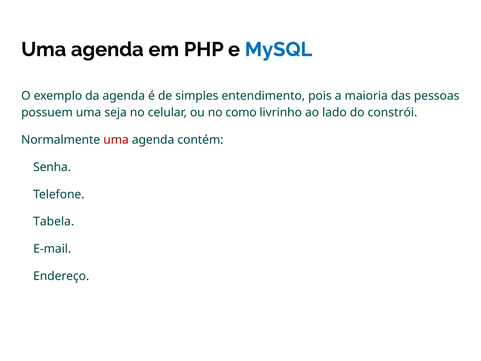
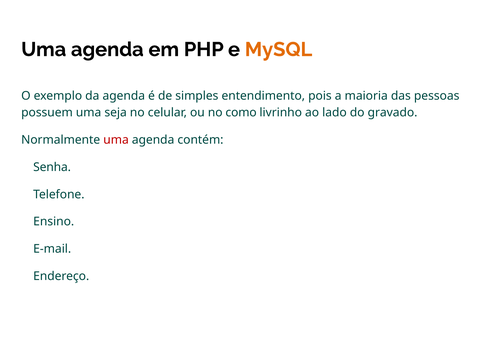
MySQL colour: blue -> orange
constrói: constrói -> gravado
Tabela: Tabela -> Ensino
